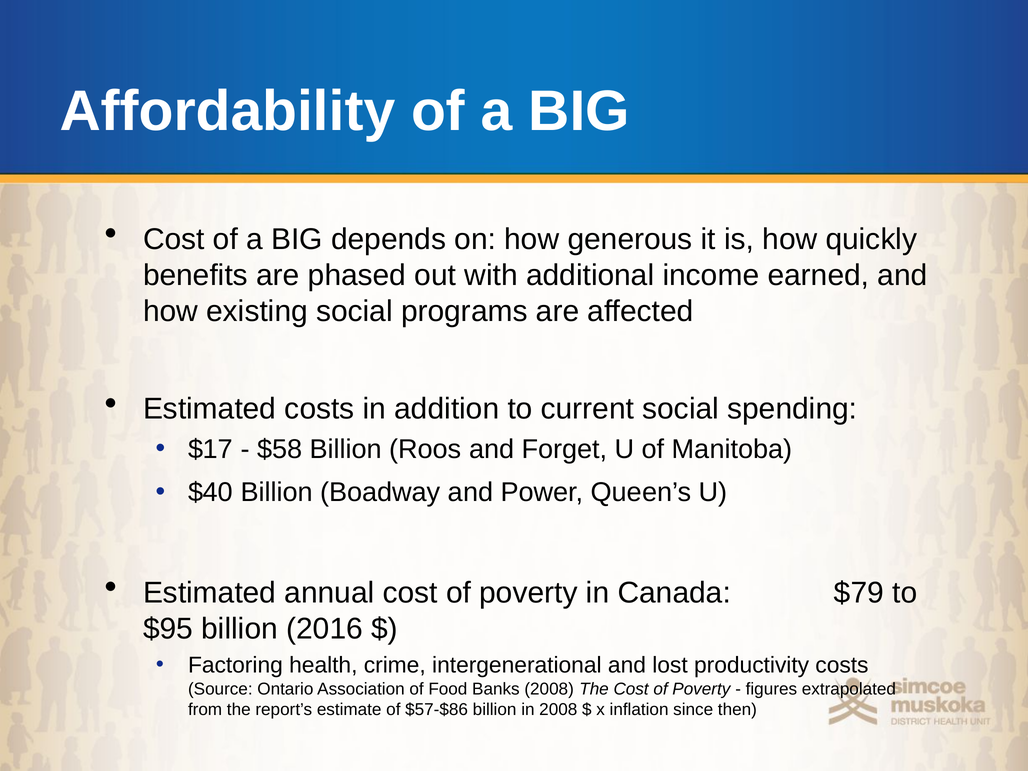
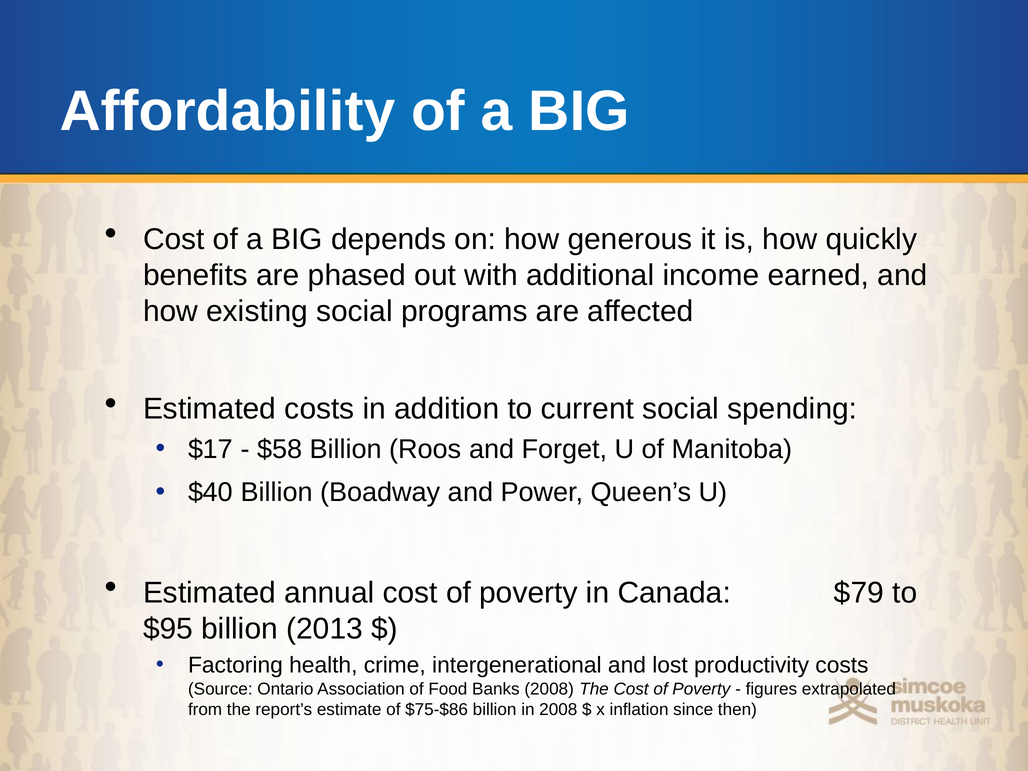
2016: 2016 -> 2013
$57-$86: $57-$86 -> $75-$86
